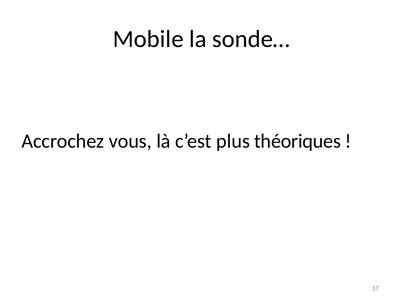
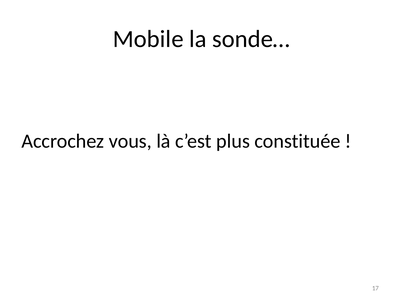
théoriques: théoriques -> constituée
